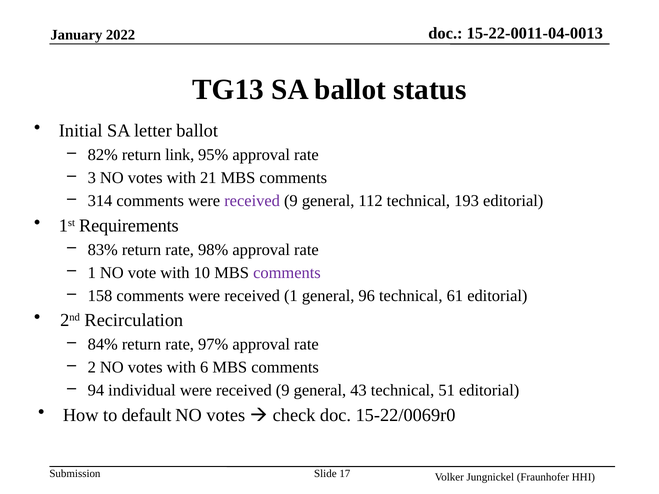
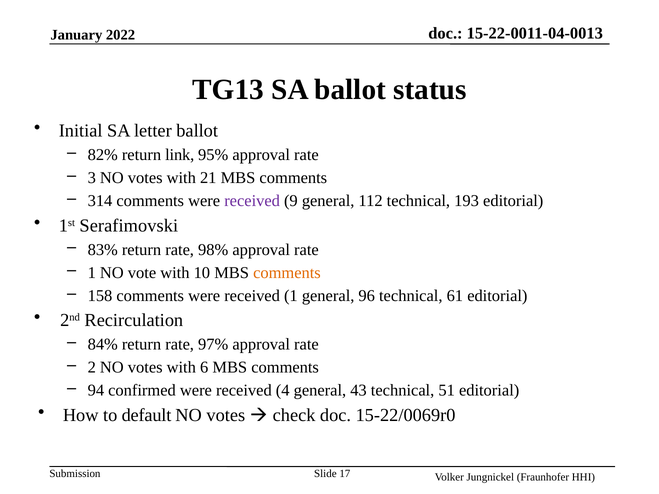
Requirements: Requirements -> Serafimovski
comments at (287, 273) colour: purple -> orange
individual: individual -> confirmed
9 at (283, 391): 9 -> 4
